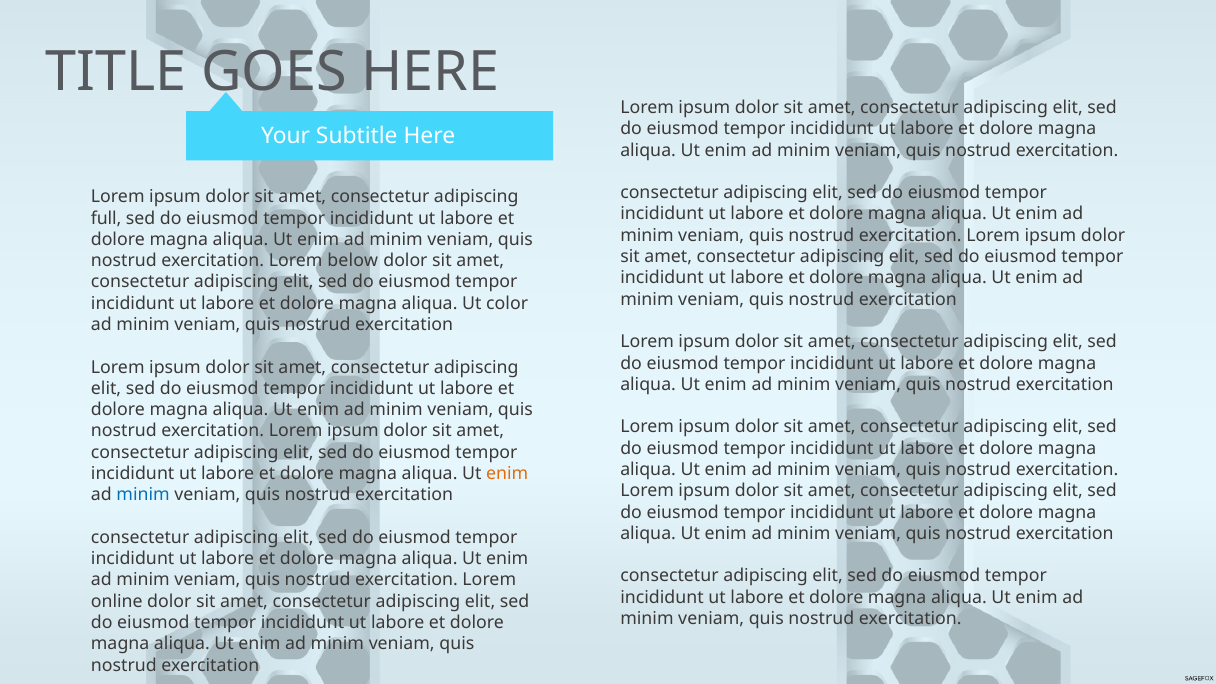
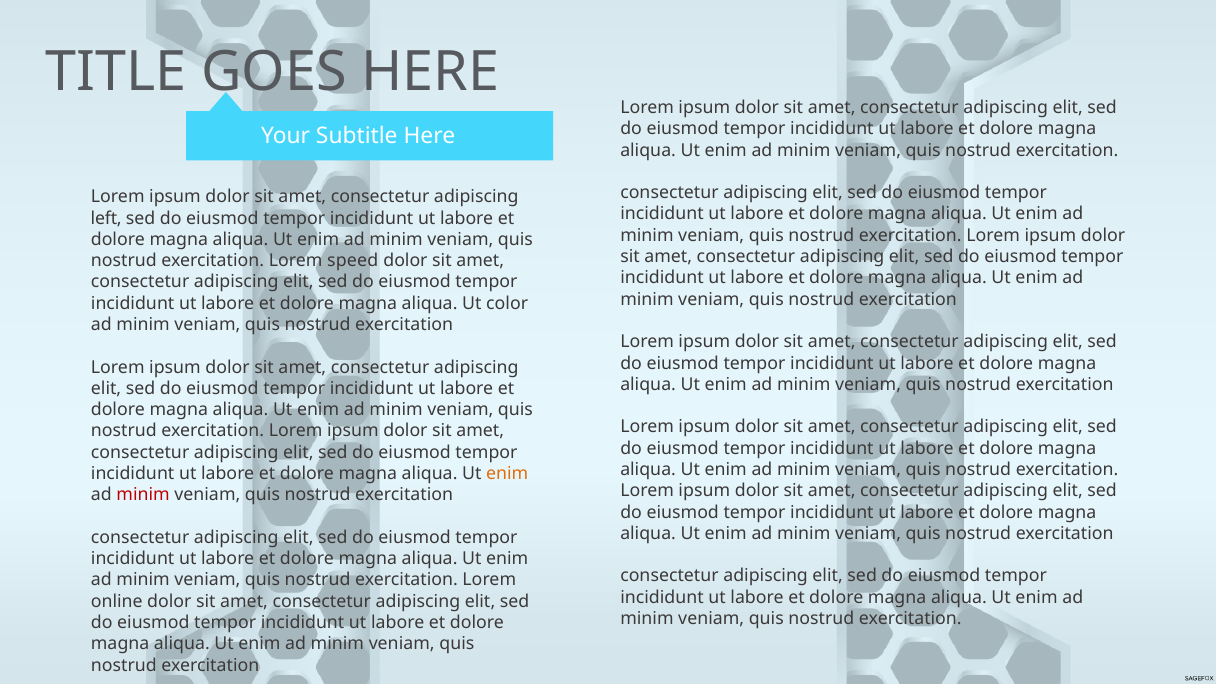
full: full -> left
below: below -> speed
minim at (143, 495) colour: blue -> red
